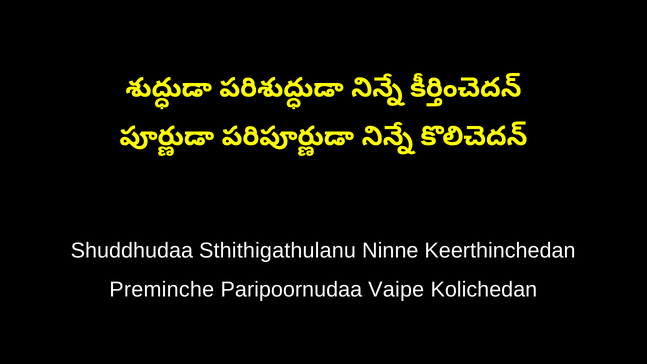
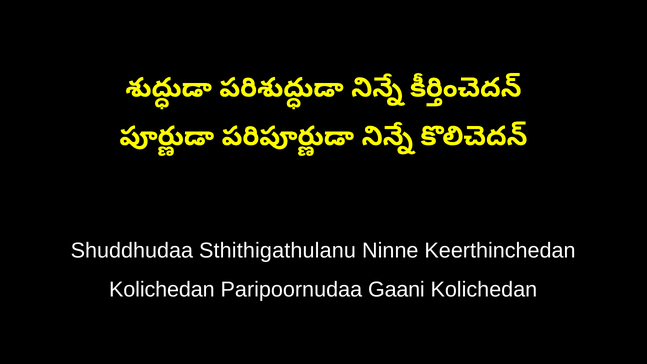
Preminche at (162, 289): Preminche -> Kolichedan
Vaipe: Vaipe -> Gaani
